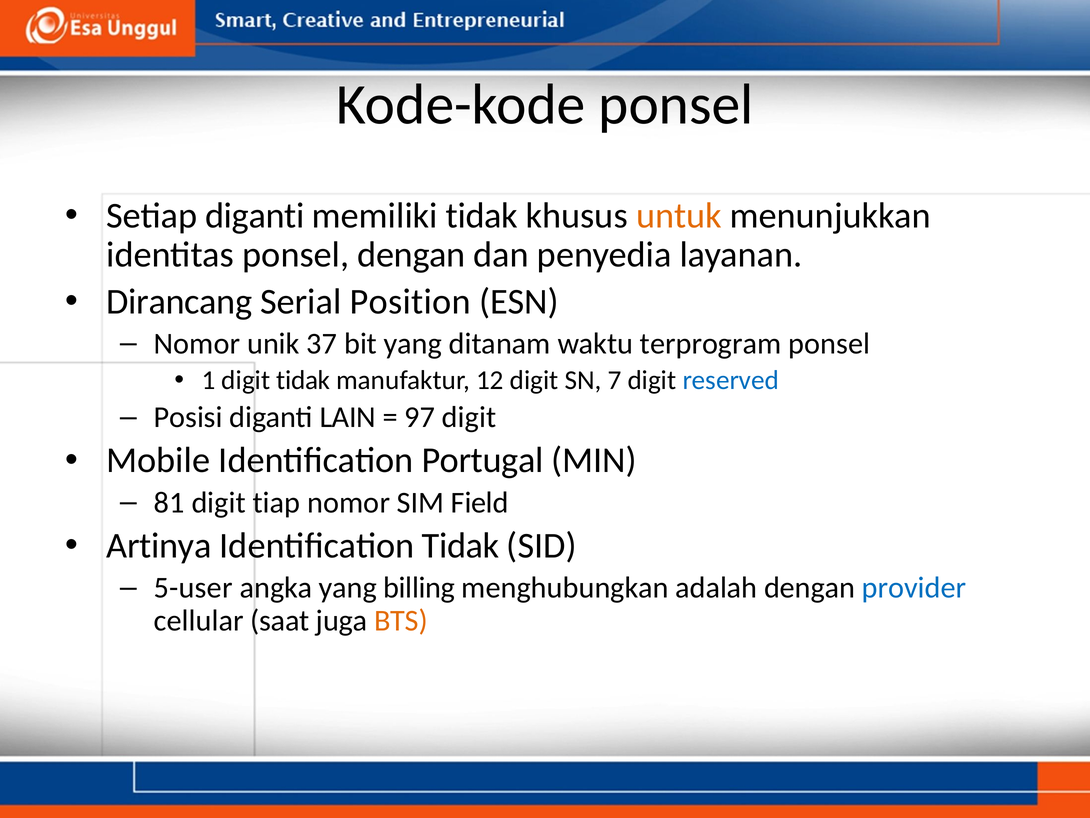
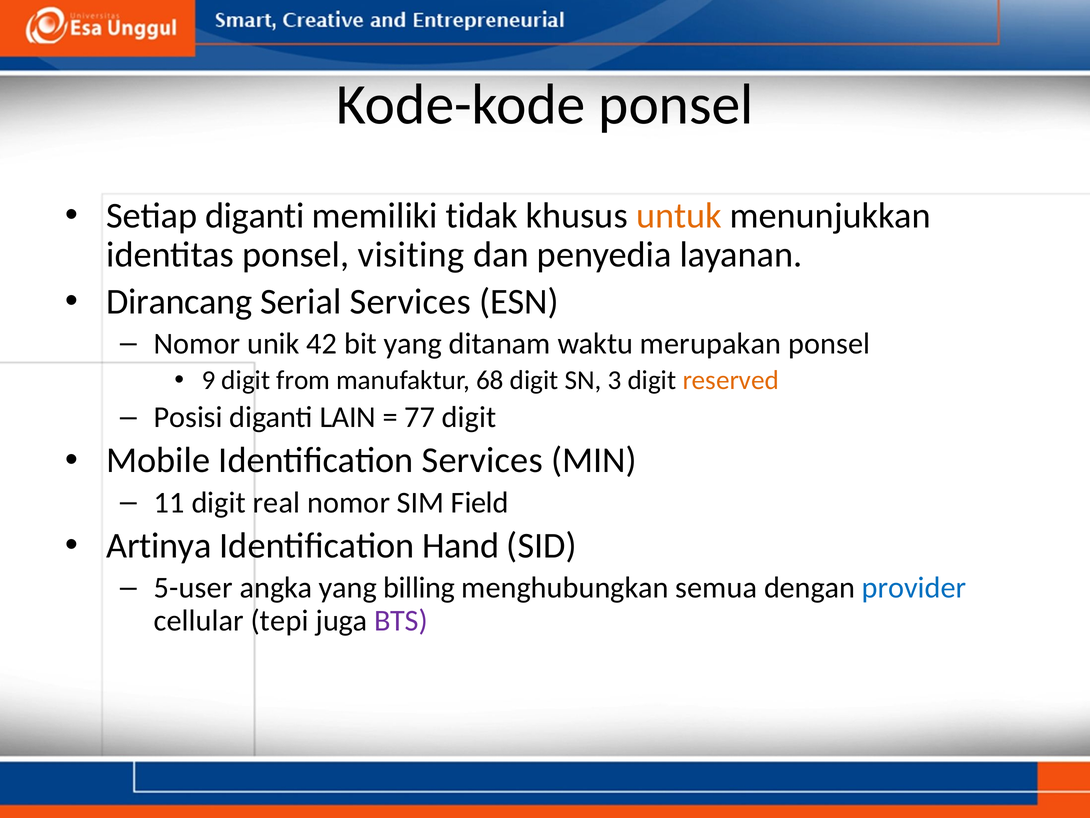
ponsel dengan: dengan -> visiting
Serial Position: Position -> Services
37: 37 -> 42
terprogram: terprogram -> merupakan
1: 1 -> 9
digit tidak: tidak -> from
12: 12 -> 68
7: 7 -> 3
reserved colour: blue -> orange
97: 97 -> 77
Identification Portugal: Portugal -> Services
81: 81 -> 11
tiap: tiap -> real
Identification Tidak: Tidak -> Hand
adalah: adalah -> semua
saat: saat -> tepi
BTS colour: orange -> purple
